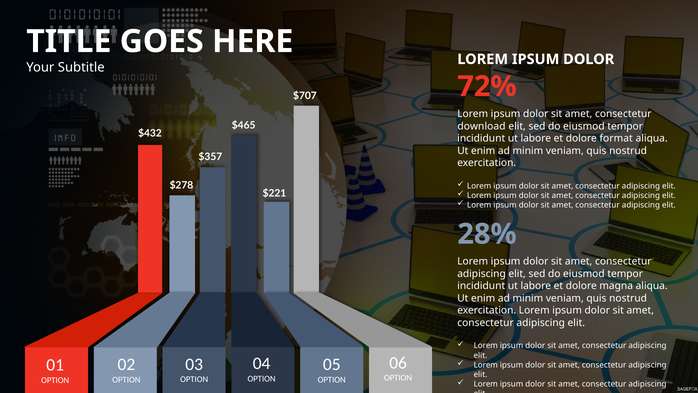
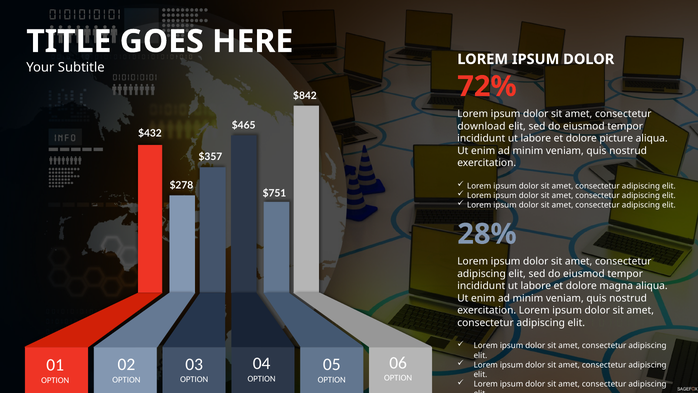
$707: $707 -> $842
format: format -> picture
$221: $221 -> $751
